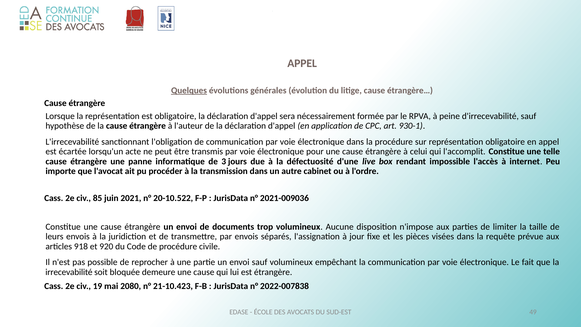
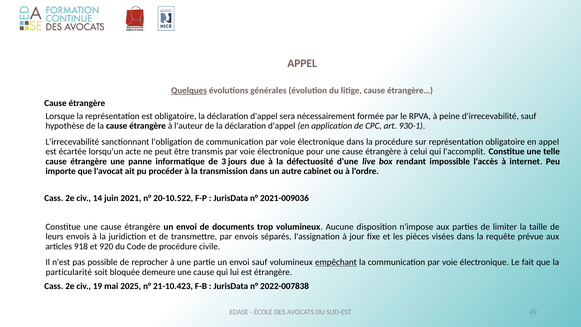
85: 85 -> 14
empêchant underline: none -> present
irrecevabilité: irrecevabilité -> particularité
2080: 2080 -> 2025
